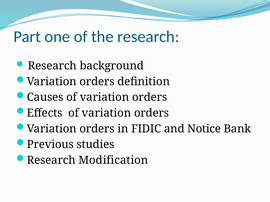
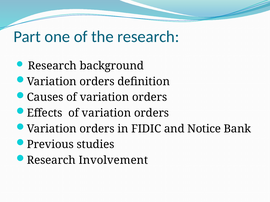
Modification: Modification -> Involvement
